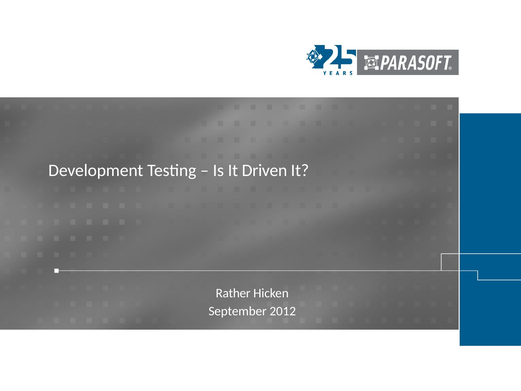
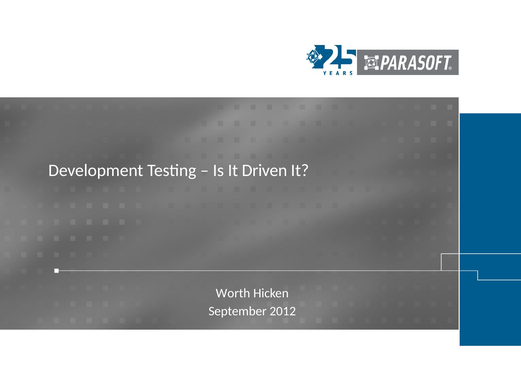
Rather: Rather -> Worth
